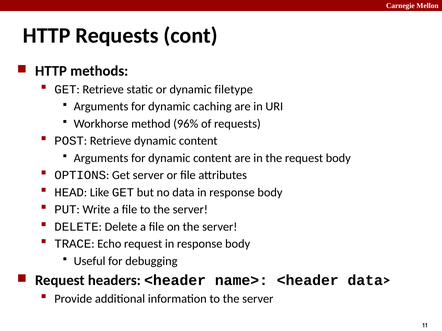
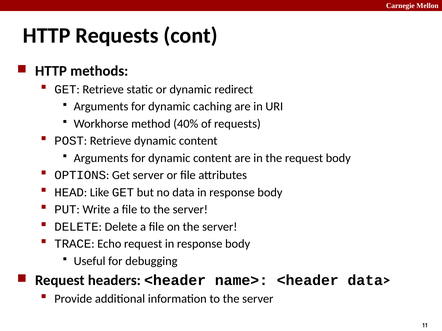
filetype: filetype -> redirect
96%: 96% -> 40%
